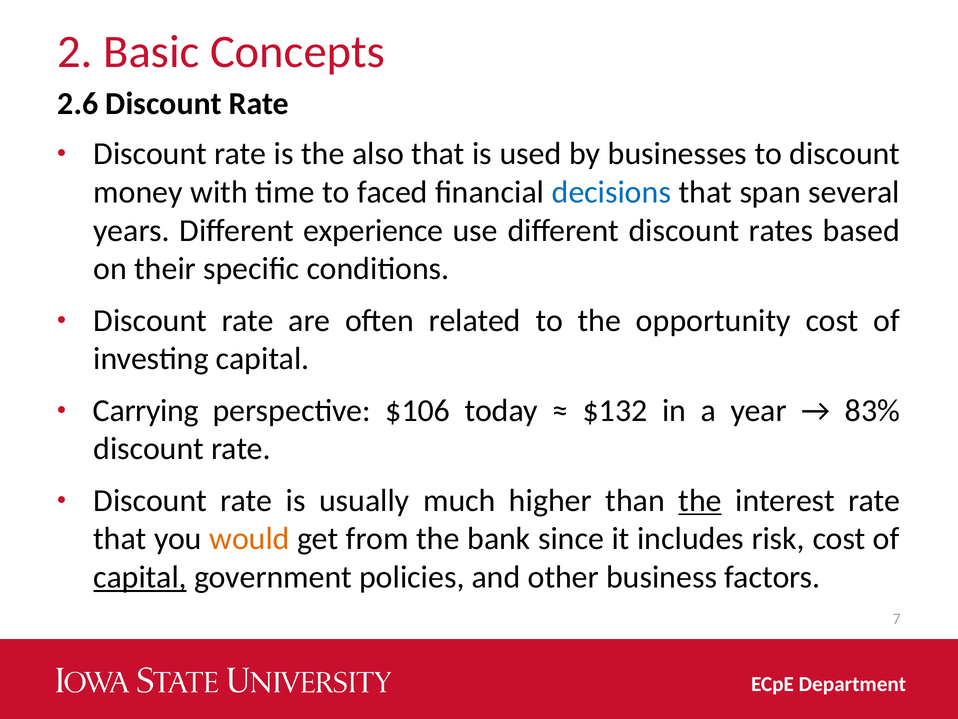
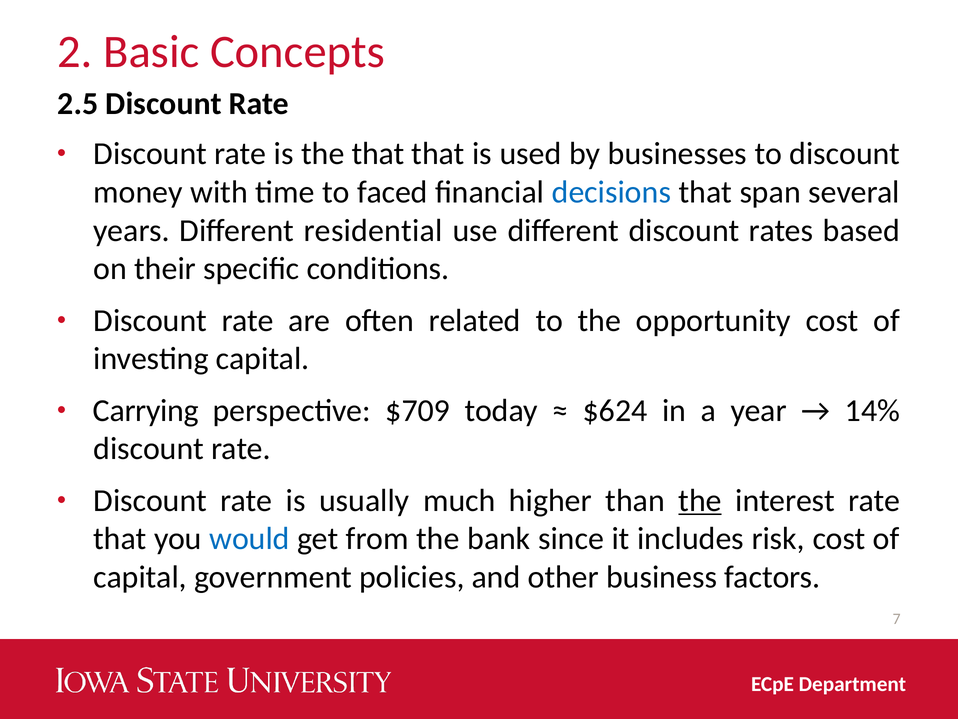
2.6: 2.6 -> 2.5
the also: also -> that
experience: experience -> residential
$106: $106 -> $709
$132: $132 -> $624
83%: 83% -> 14%
would colour: orange -> blue
capital at (140, 577) underline: present -> none
